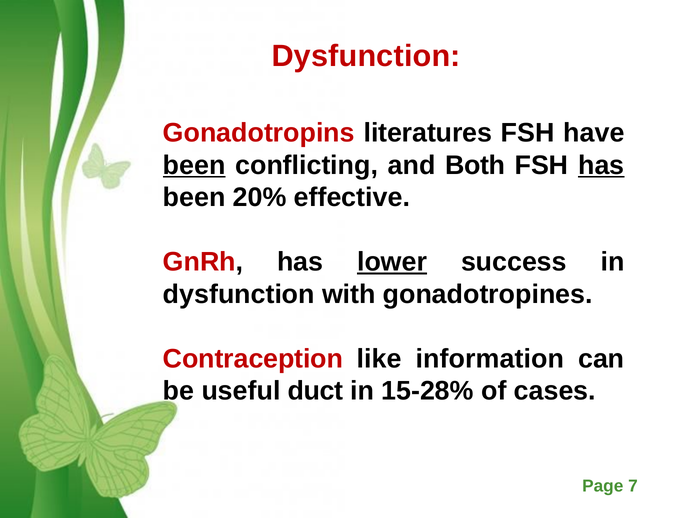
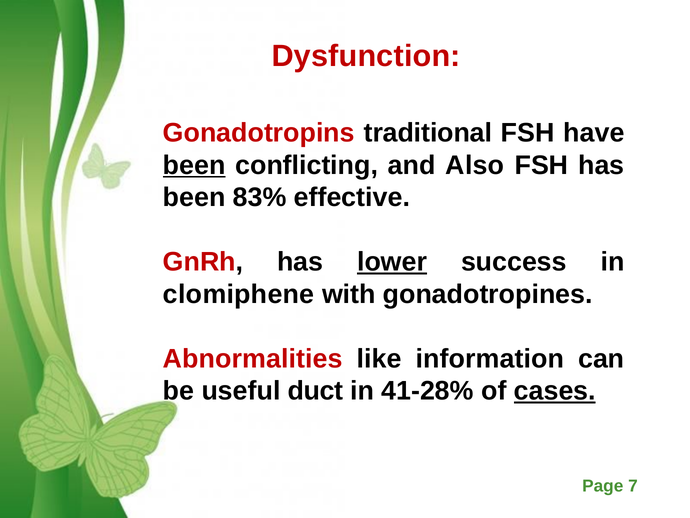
literatures: literatures -> traditional
Both: Both -> Also
has at (601, 165) underline: present -> none
20%: 20% -> 83%
dysfunction at (239, 294): dysfunction -> clomiphene
Contraception: Contraception -> Abnormalities
15-28%: 15-28% -> 41-28%
cases underline: none -> present
